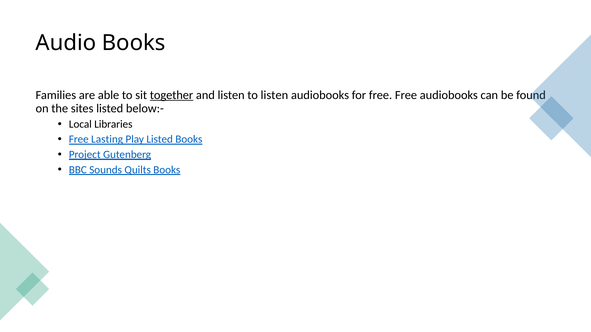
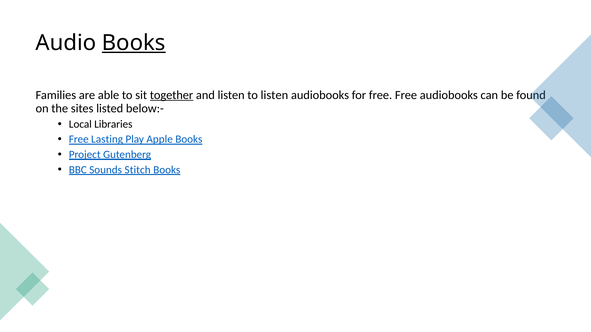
Books at (134, 43) underline: none -> present
Play Listed: Listed -> Apple
Quilts: Quilts -> Stitch
